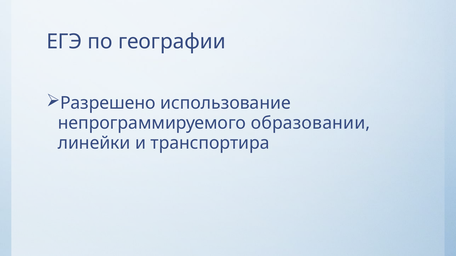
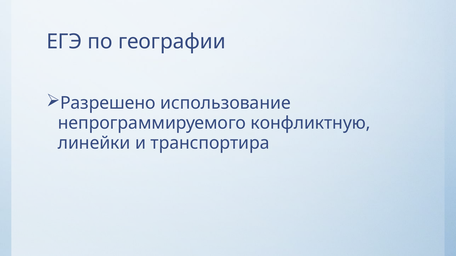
образовании: образовании -> конфликтную
